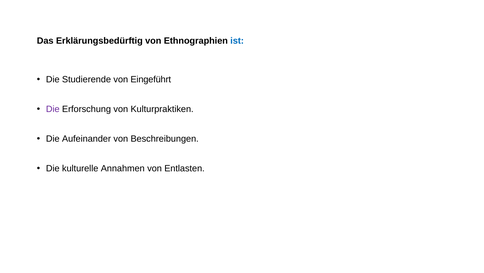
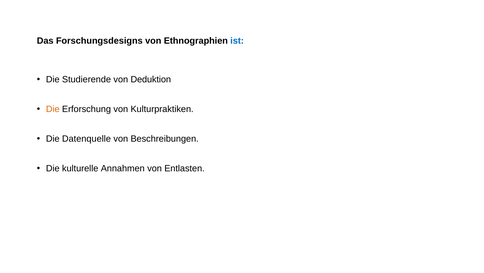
Erklärungsbedürftig: Erklärungsbedürftig -> Forschungsdesigns
Eingeführt: Eingeführt -> Deduktion
Die at (53, 109) colour: purple -> orange
Aufeinander: Aufeinander -> Datenquelle
